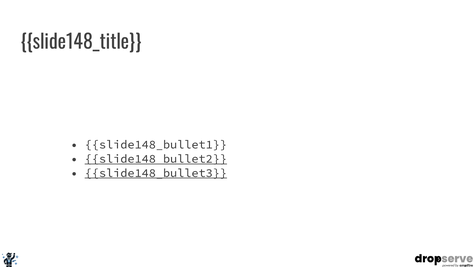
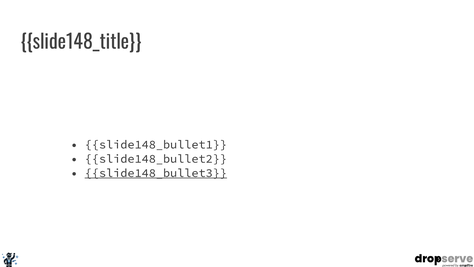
slide148_bullet2 underline: present -> none
